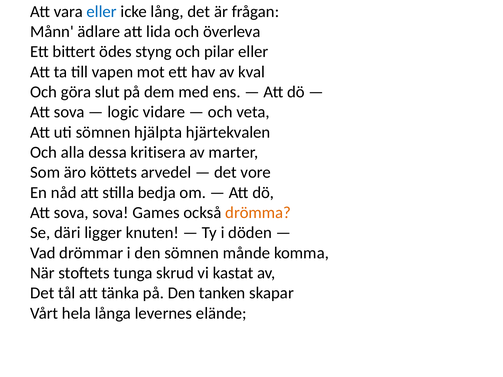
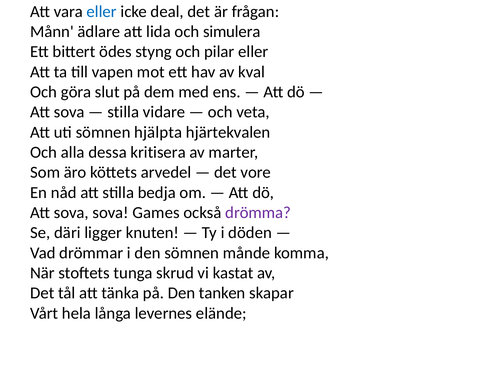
lång: lång -> deal
överleva: överleva -> simulera
logic at (123, 112): logic -> stilla
drömma colour: orange -> purple
